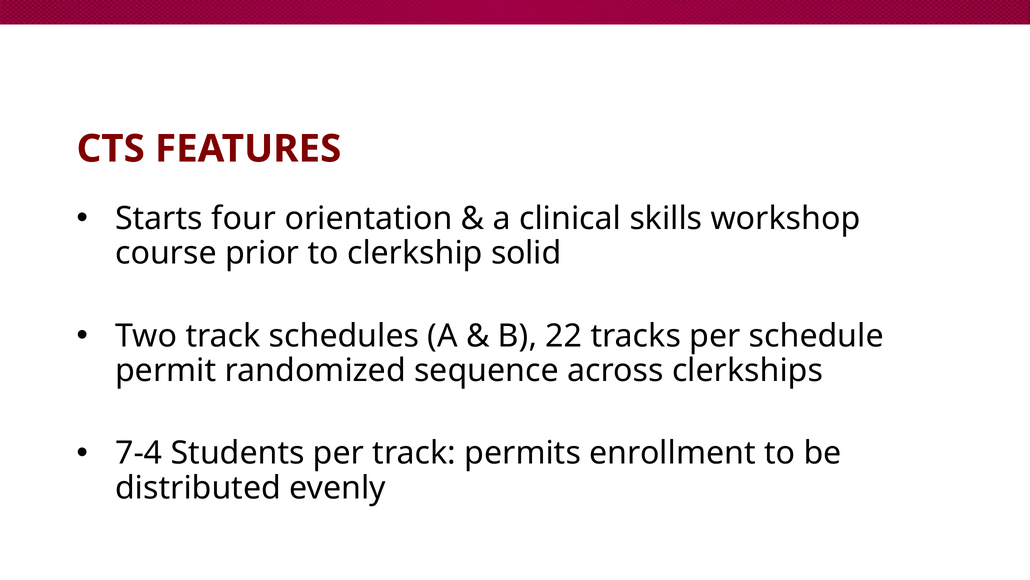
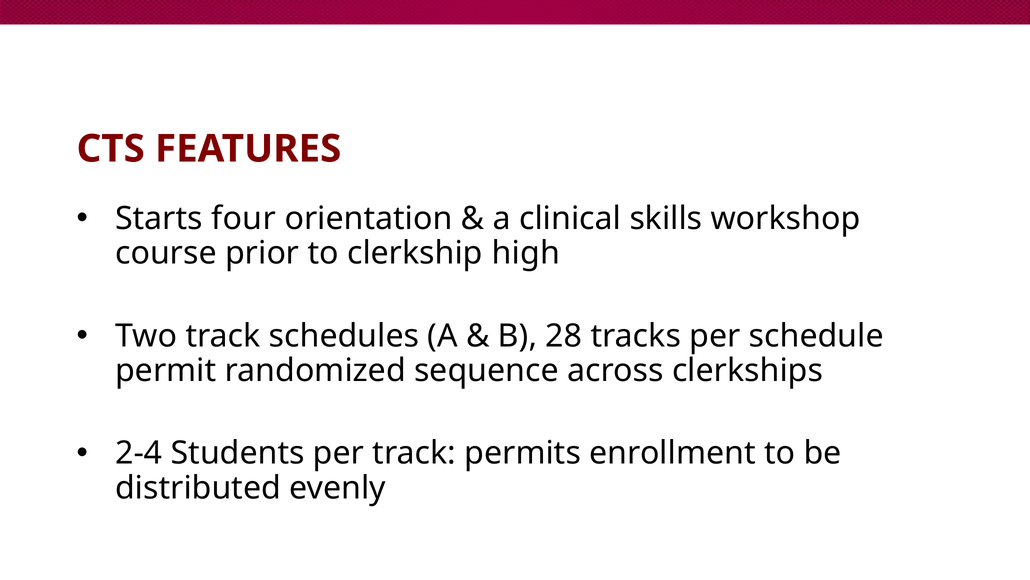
solid: solid -> high
22: 22 -> 28
7-4: 7-4 -> 2-4
